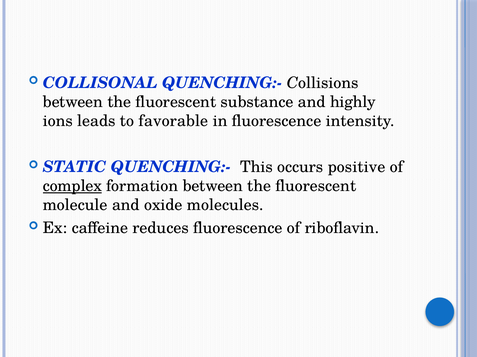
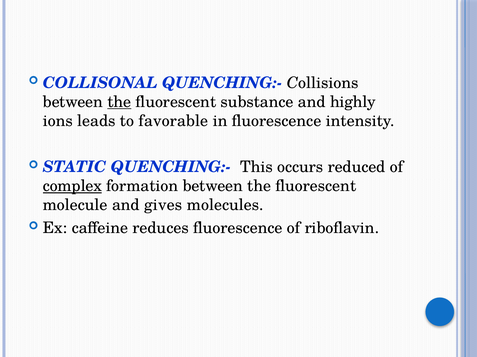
the at (119, 102) underline: none -> present
positive: positive -> reduced
oxide: oxide -> gives
